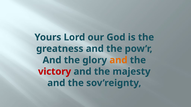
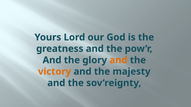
victory colour: red -> orange
